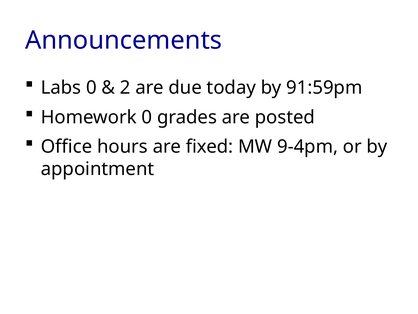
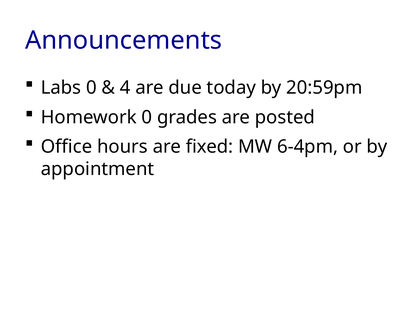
2: 2 -> 4
91:59pm: 91:59pm -> 20:59pm
9-4pm: 9-4pm -> 6-4pm
